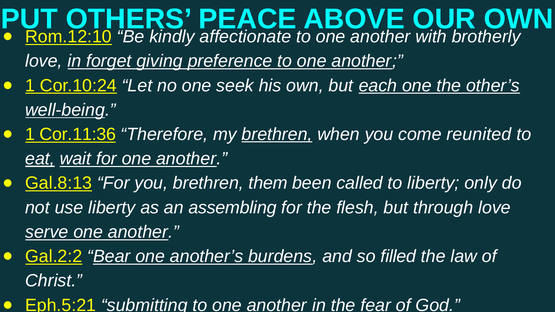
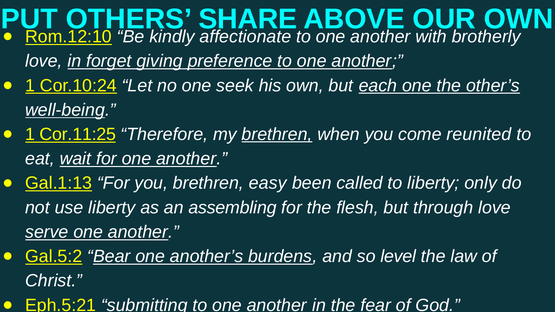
PEACE: PEACE -> SHARE
Cor.11:36: Cor.11:36 -> Cor.11:25
eat underline: present -> none
Gal.8:13: Gal.8:13 -> Gal.1:13
them: them -> easy
Gal.2:2: Gal.2:2 -> Gal.5:2
filled: filled -> level
